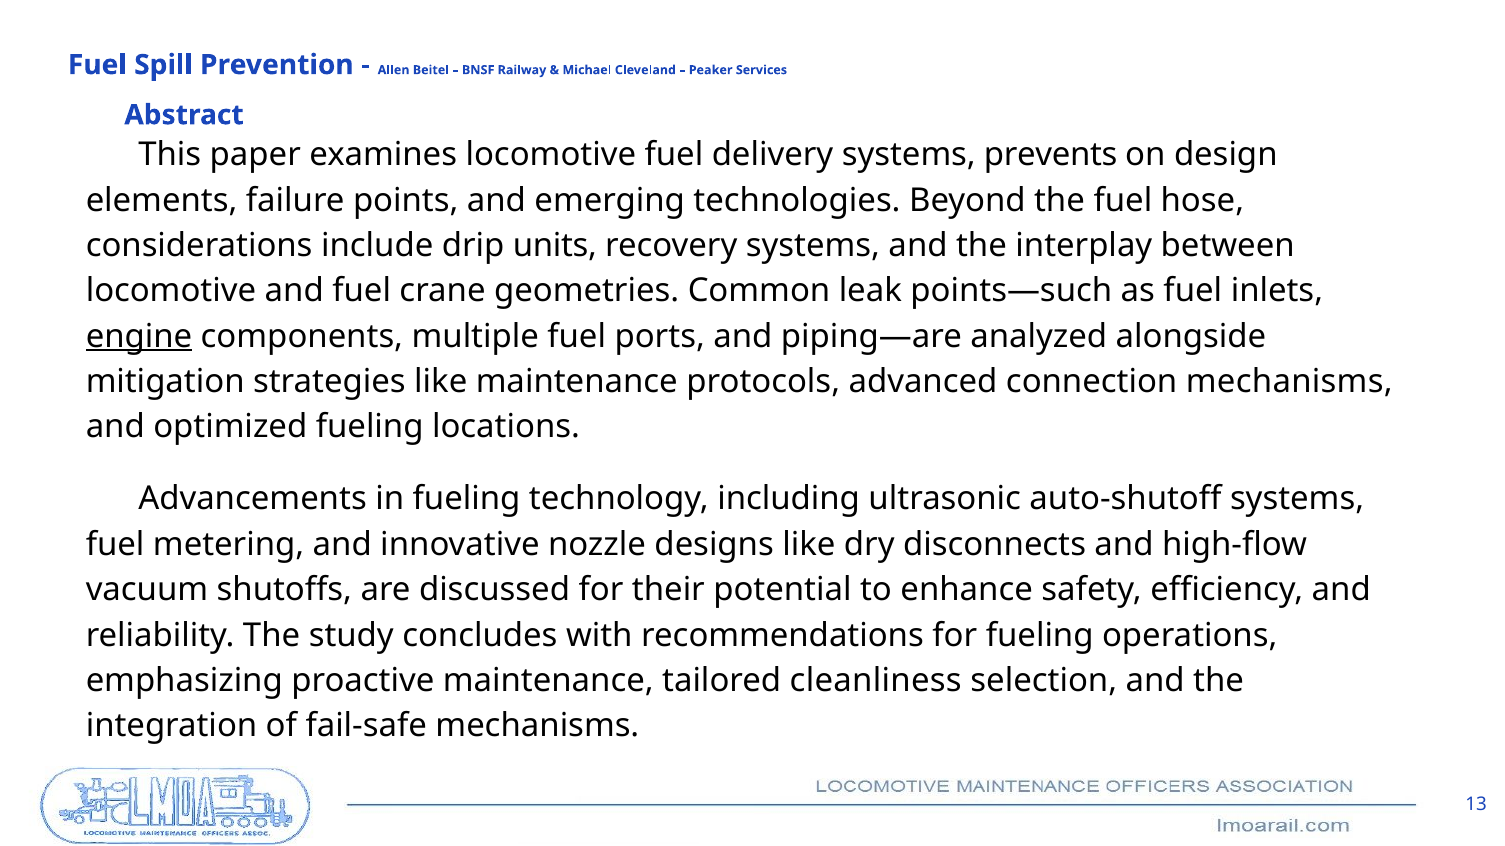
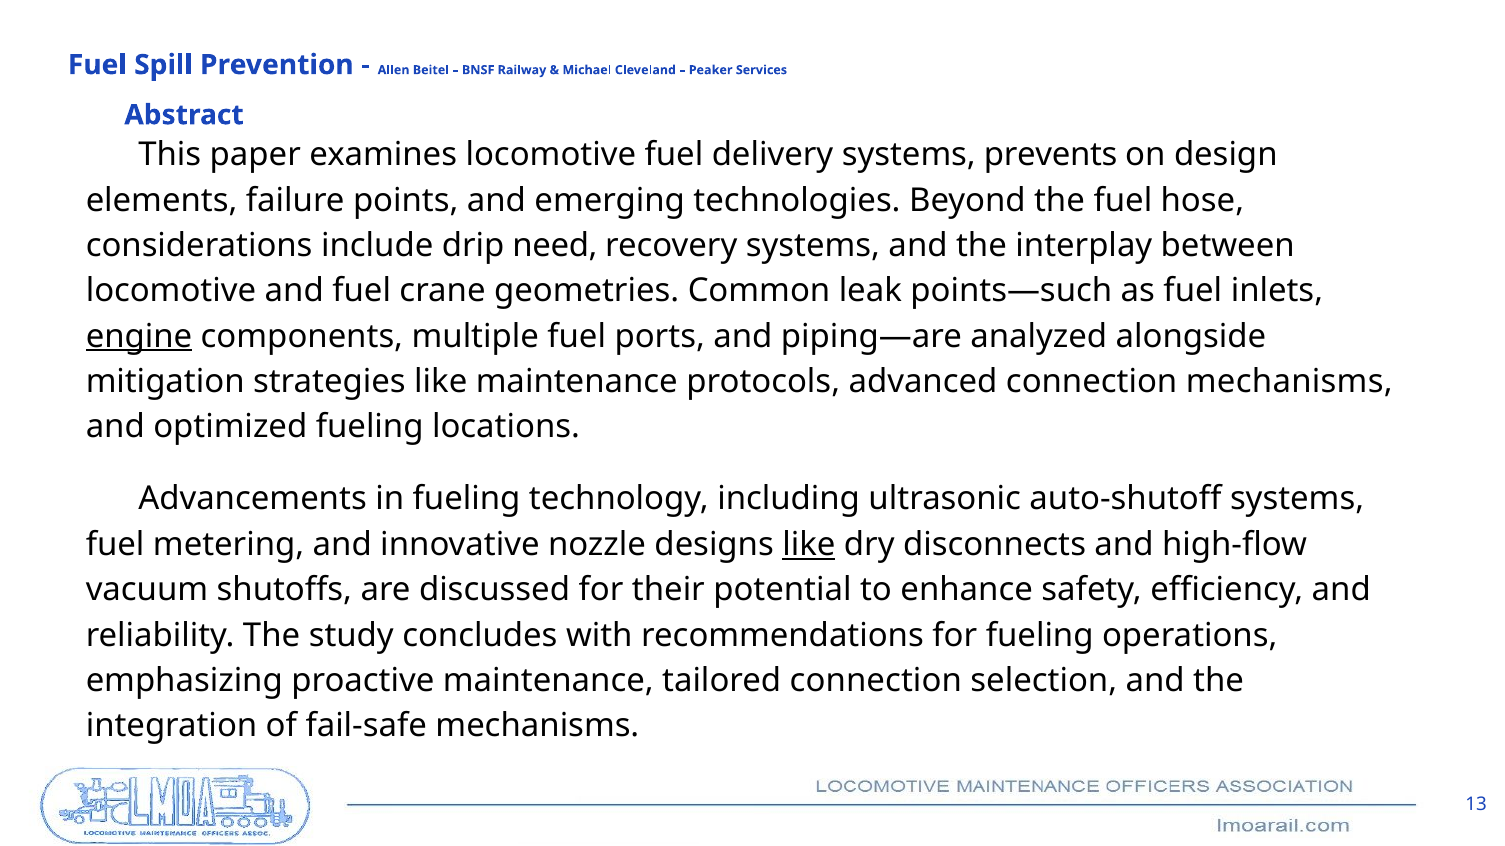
units: units -> need
like at (809, 545) underline: none -> present
tailored cleanliness: cleanliness -> connection
